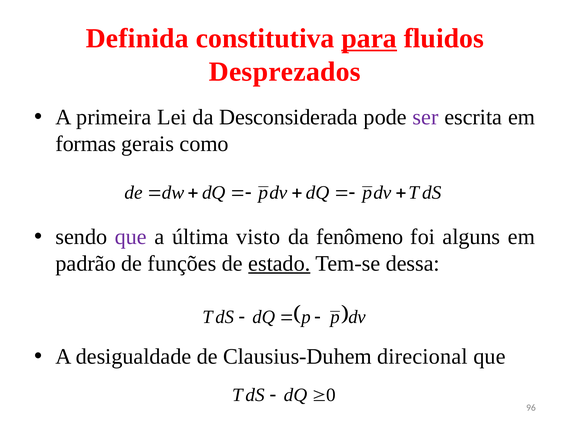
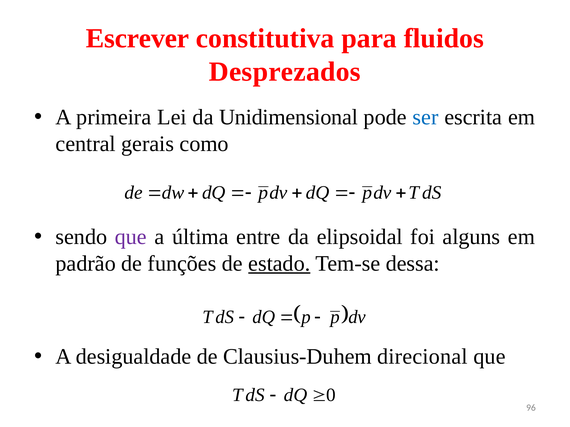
Definida: Definida -> Escrever
para underline: present -> none
Desconsiderada: Desconsiderada -> Unidimensional
ser colour: purple -> blue
formas: formas -> central
visto: visto -> entre
fenômeno: fenômeno -> elipsoidal
